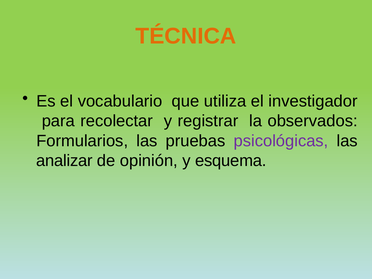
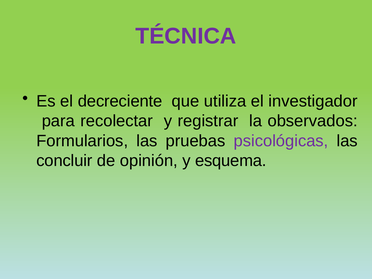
TÉCNICA colour: orange -> purple
vocabulario: vocabulario -> decreciente
analizar: analizar -> concluir
